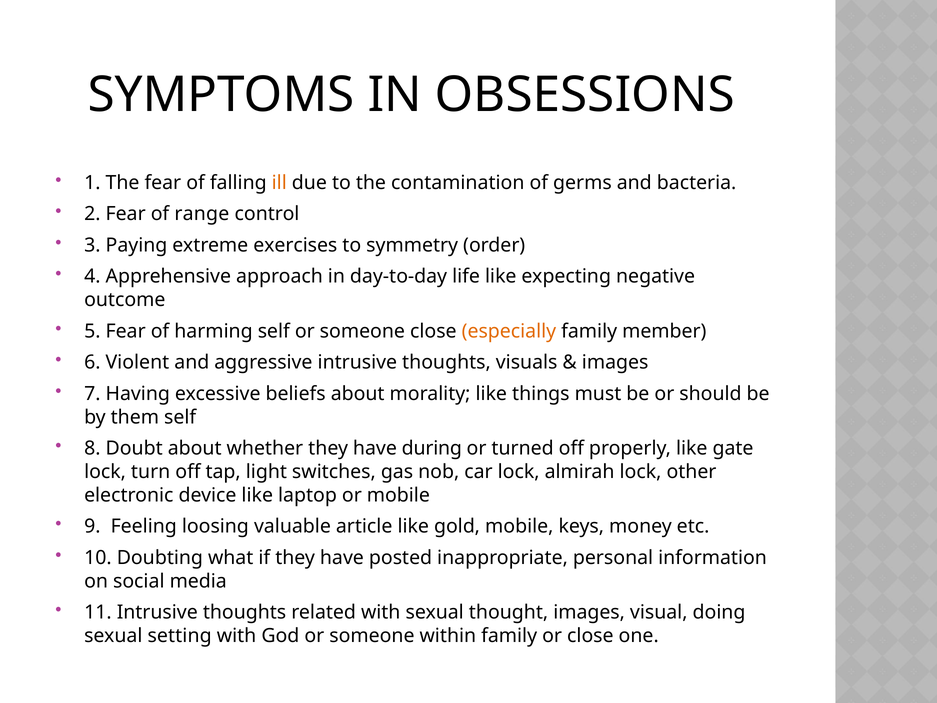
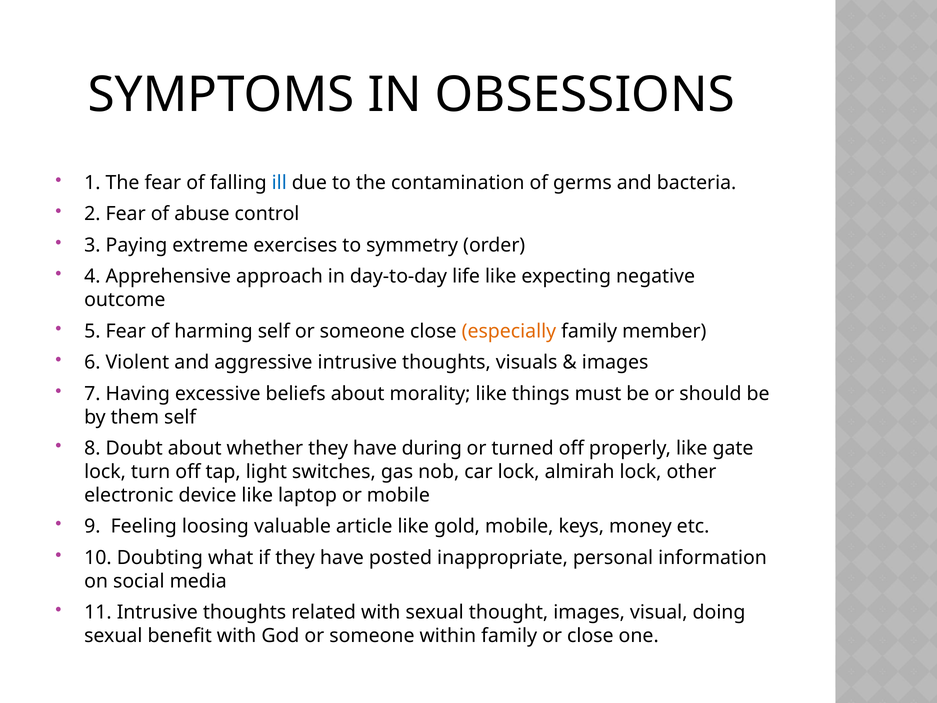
ill colour: orange -> blue
range: range -> abuse
setting: setting -> benefit
